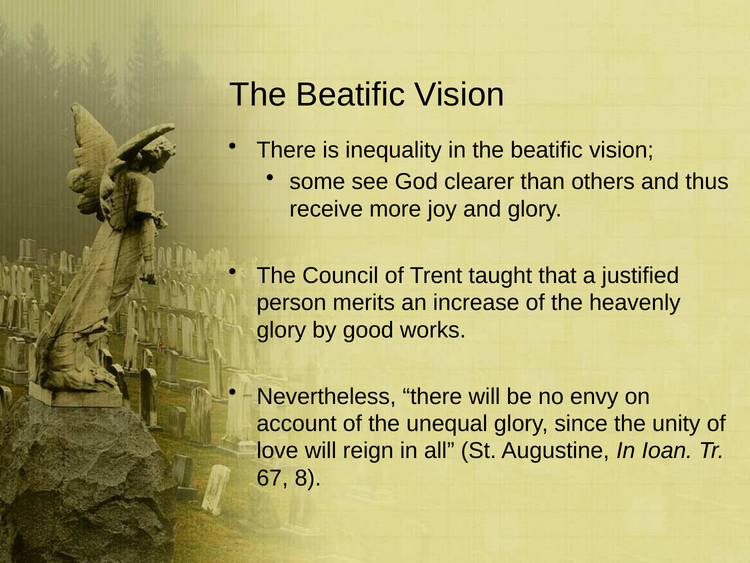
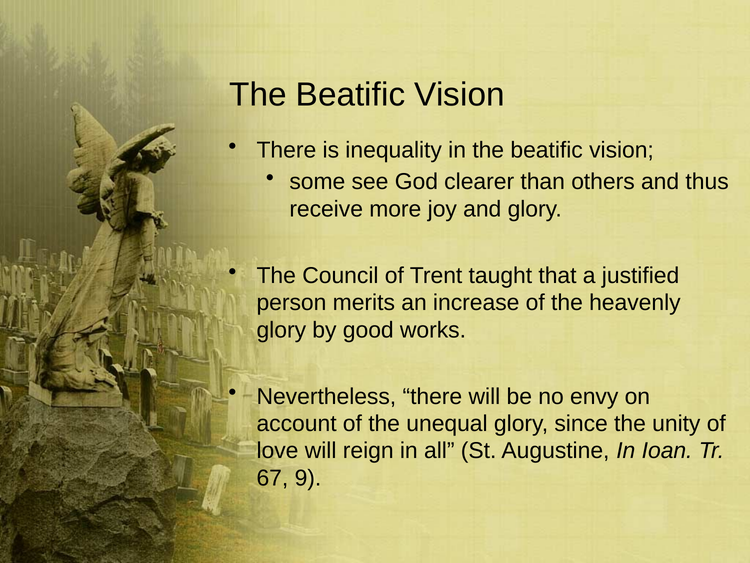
8: 8 -> 9
